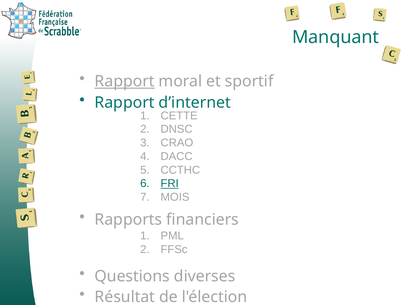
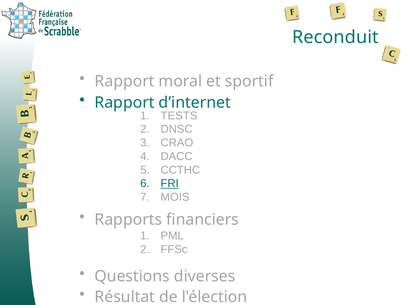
Manquant: Manquant -> Reconduit
Rapport at (125, 81) underline: present -> none
CETTE: CETTE -> TESTS
